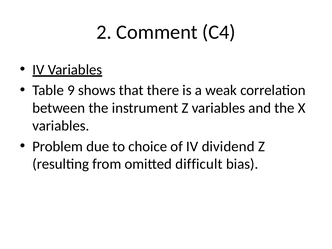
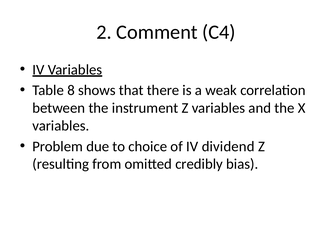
9: 9 -> 8
difficult: difficult -> credibly
